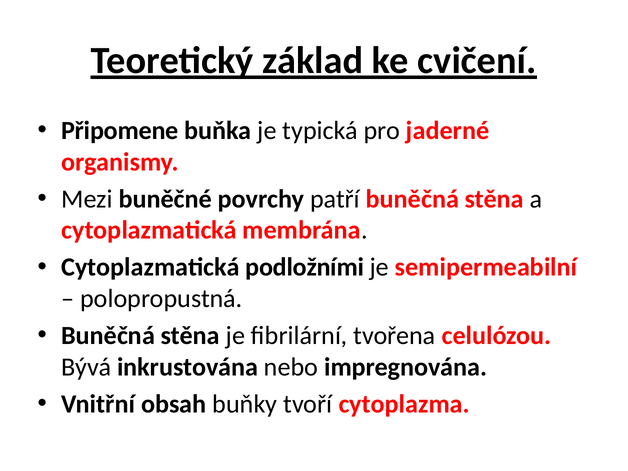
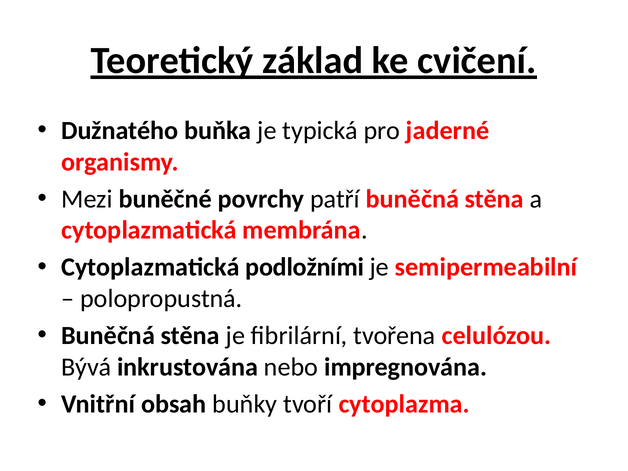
Připomene: Připomene -> Dužnatého
